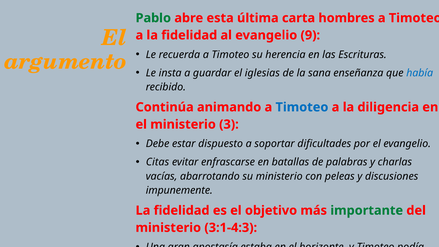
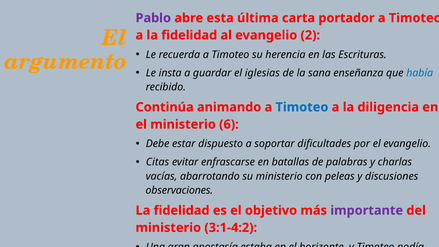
Pablo colour: green -> purple
hombres: hombres -> portador
9: 9 -> 2
3: 3 -> 6
impunemente: impunemente -> observaciones
importante colour: green -> purple
3:1-4:3: 3:1-4:3 -> 3:1-4:2
